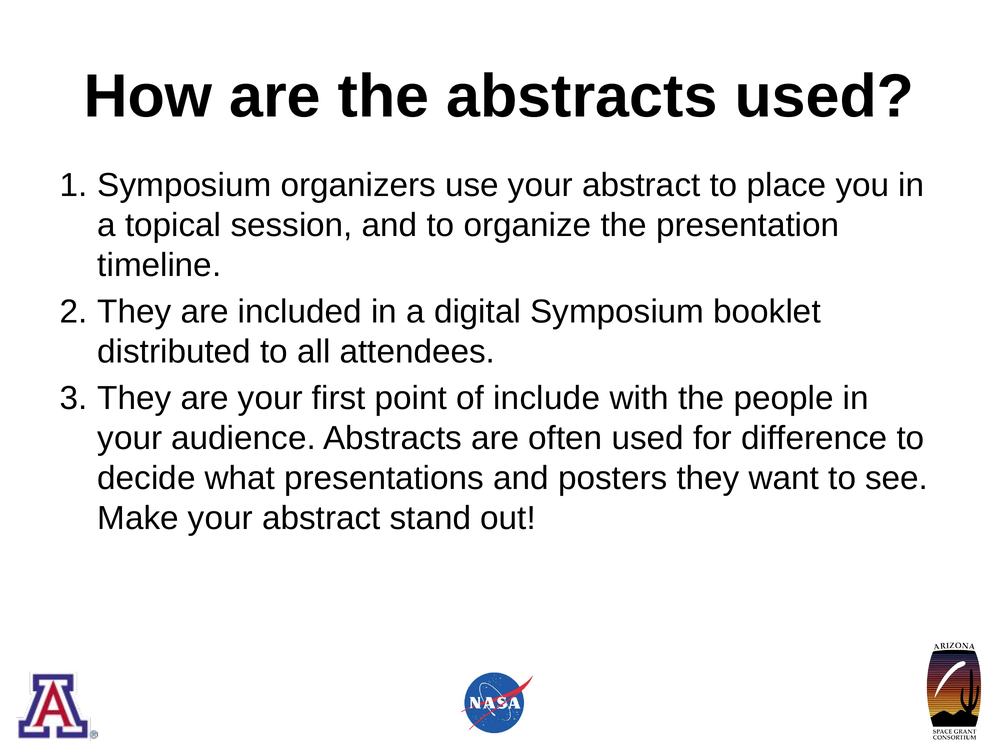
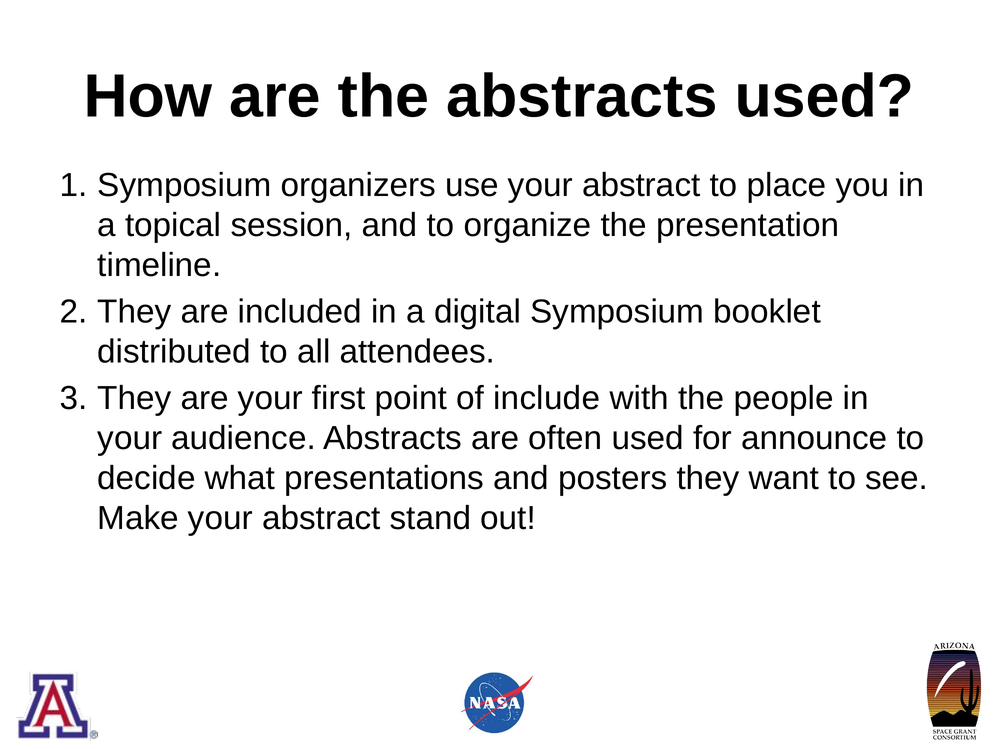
difference: difference -> announce
